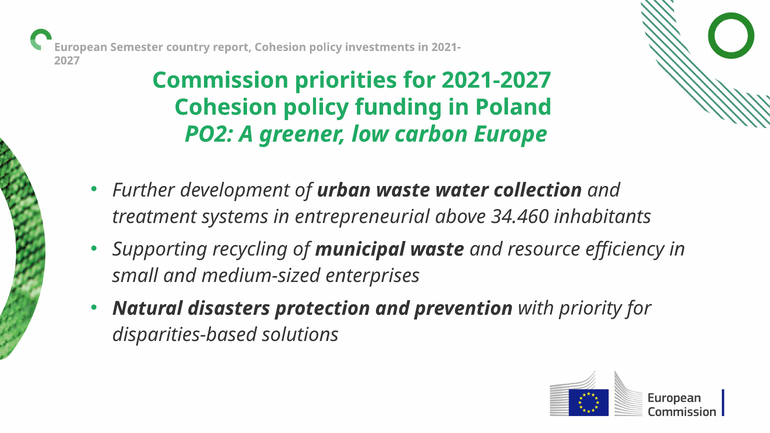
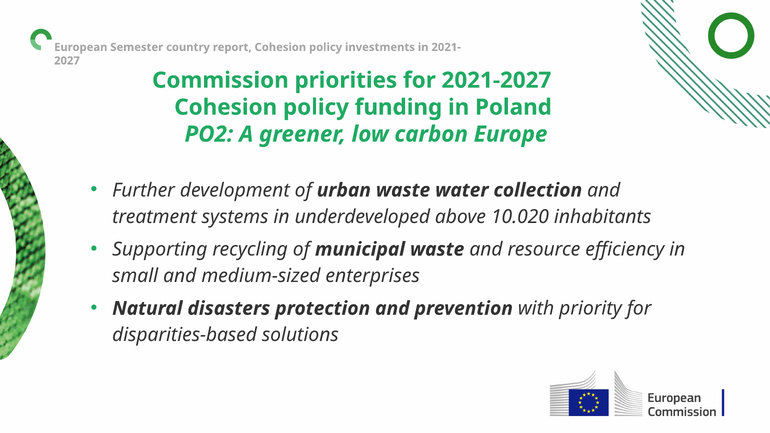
entrepreneurial: entrepreneurial -> underdeveloped
34.460: 34.460 -> 10.020
